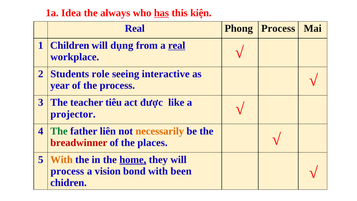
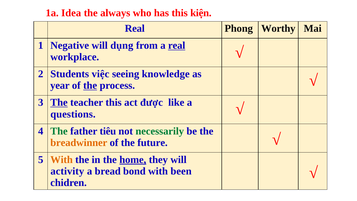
has underline: present -> none
Phong Process: Process -> Worthy
Children: Children -> Negative
role: role -> việc
interactive: interactive -> knowledge
the at (90, 85) underline: none -> present
The at (59, 102) underline: none -> present
teacher tiêu: tiêu -> this
projector: projector -> questions
liên: liên -> tiêu
necessarily colour: orange -> green
breadwinner colour: red -> orange
places: places -> future
process at (67, 171): process -> activity
vision: vision -> bread
